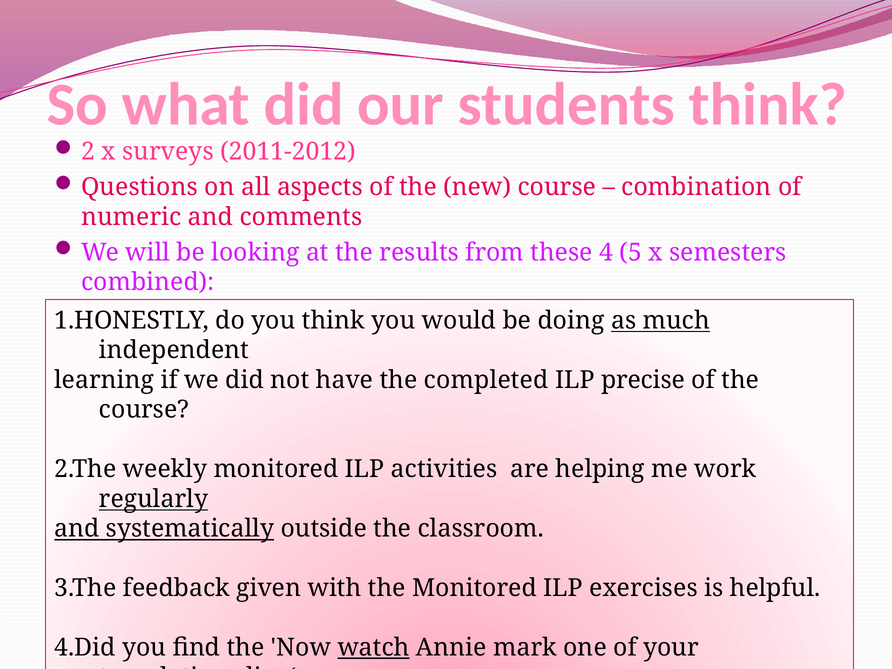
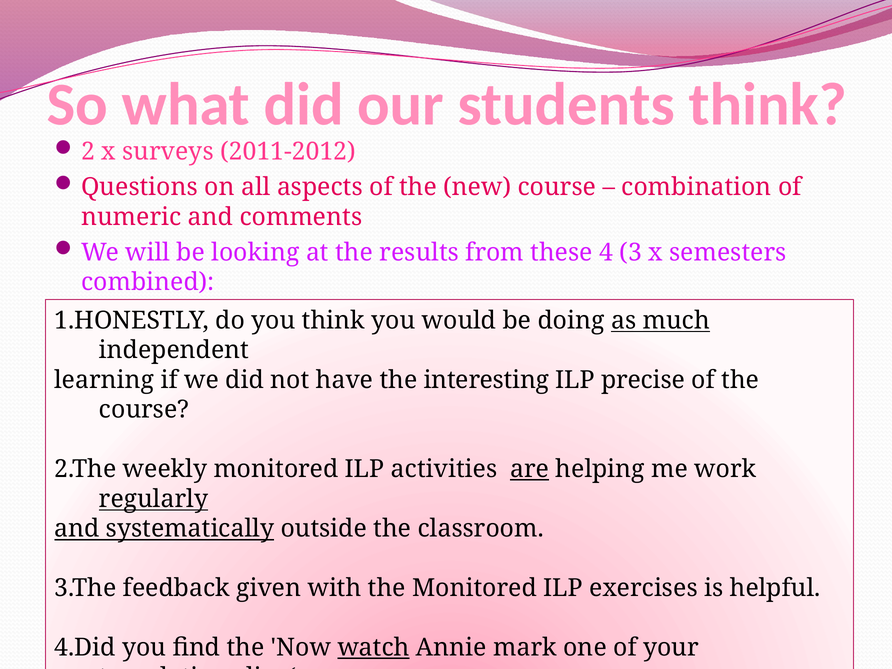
5: 5 -> 3
completed: completed -> interesting
are underline: none -> present
